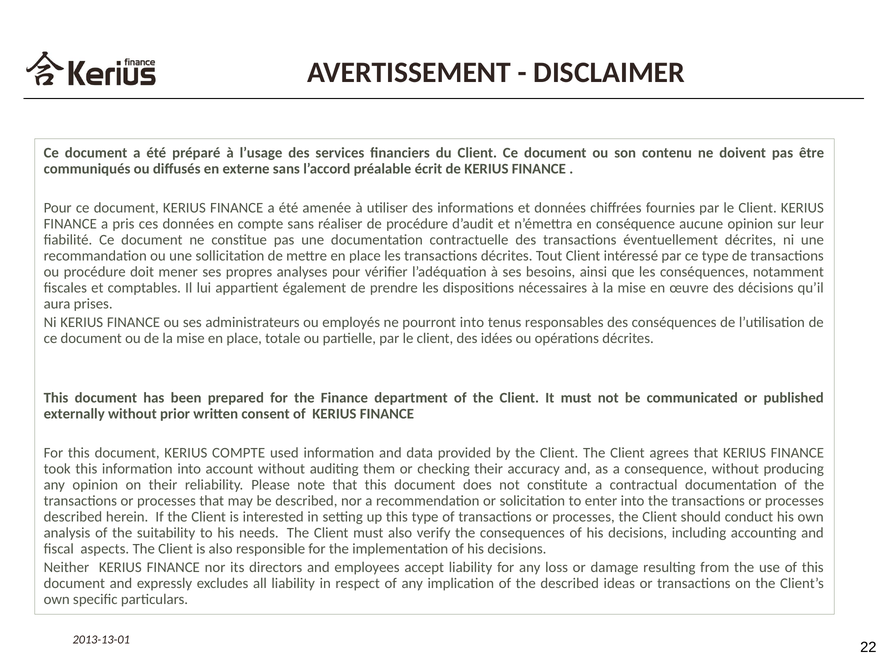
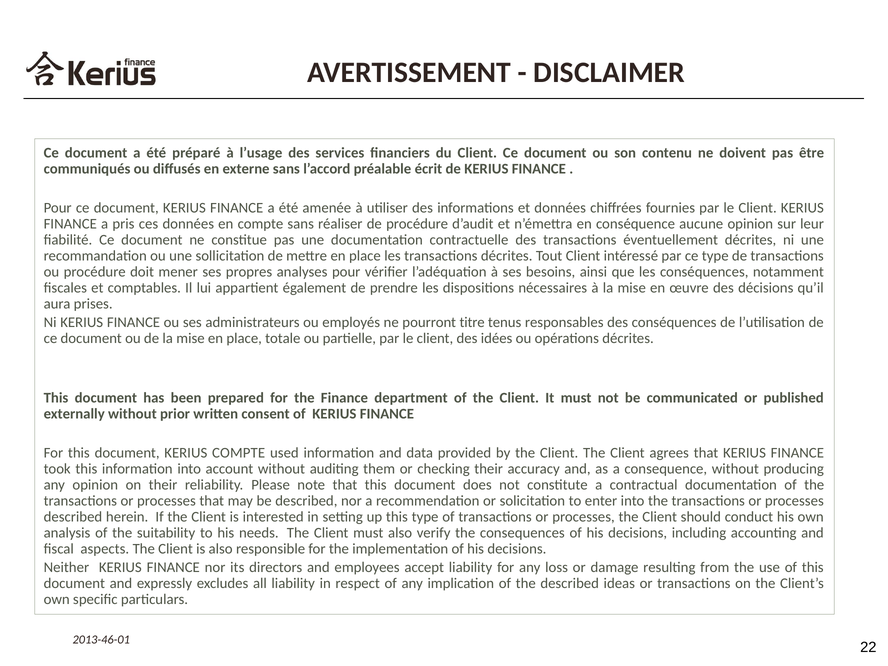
pourront into: into -> titre
2013-13-01: 2013-13-01 -> 2013-46-01
